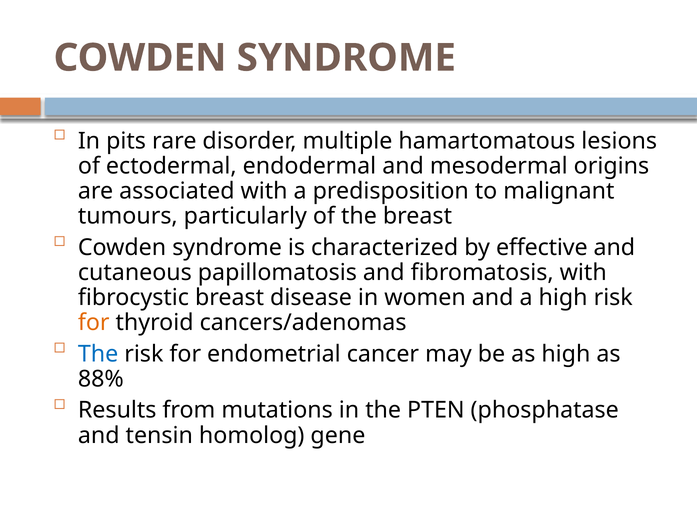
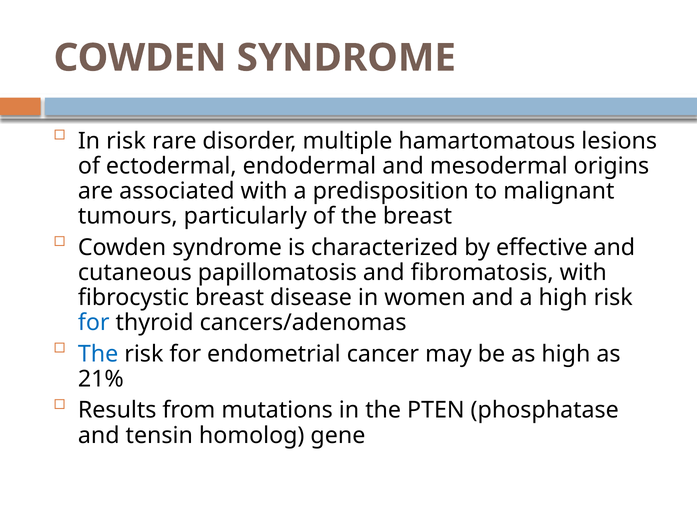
In pits: pits -> risk
for at (94, 323) colour: orange -> blue
88%: 88% -> 21%
